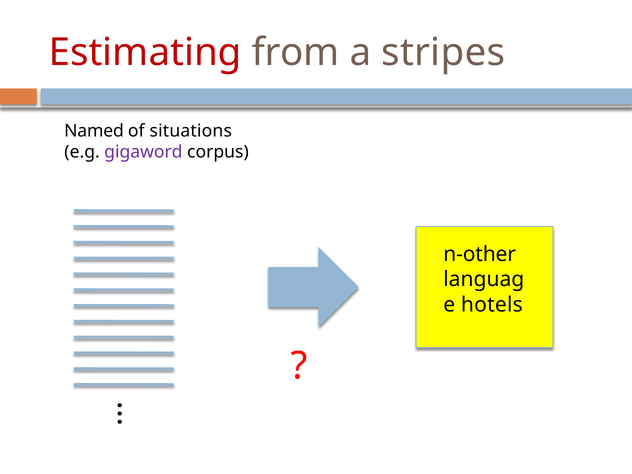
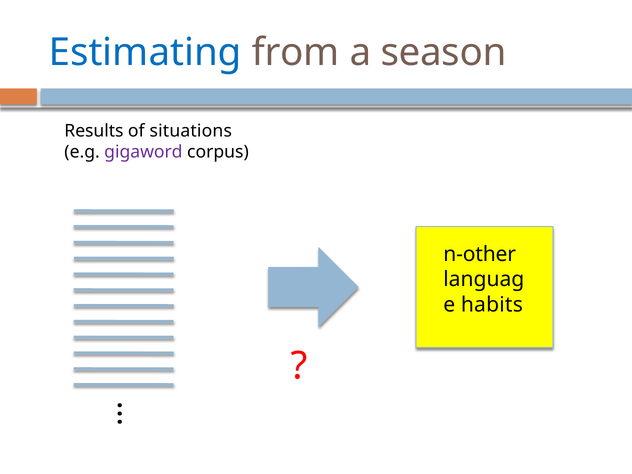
Estimating colour: red -> blue
stripes: stripes -> season
Named: Named -> Results
hotels: hotels -> habits
